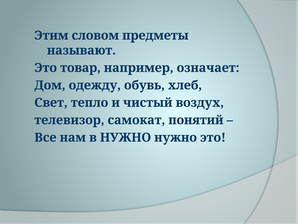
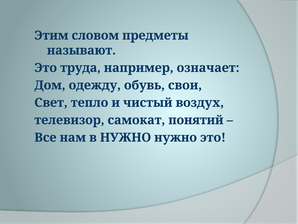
товар: товар -> труда
хлеб: хлеб -> свои
